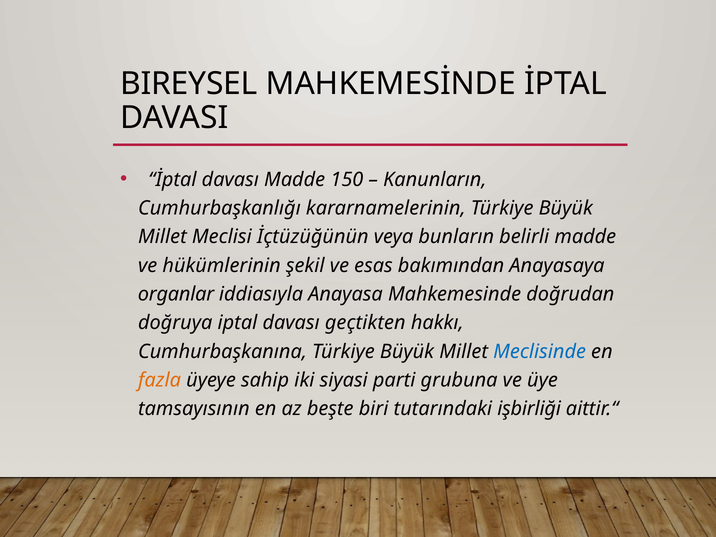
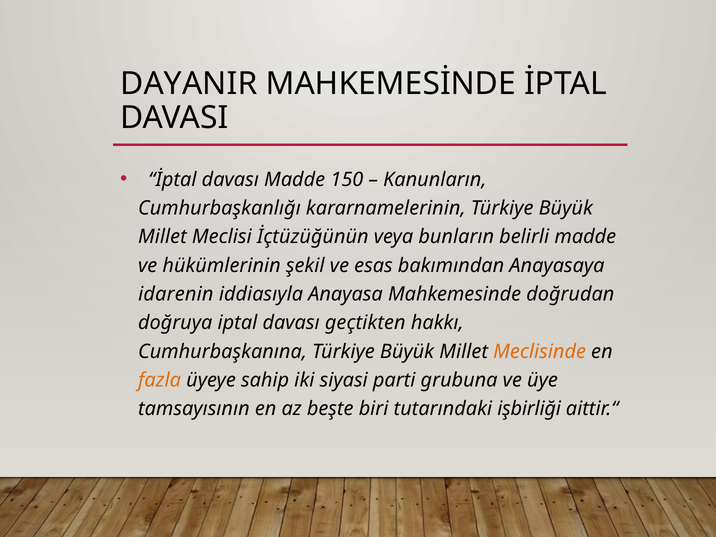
BIREYSEL: BIREYSEL -> DAYANIR
organlar: organlar -> idarenin
Meclisinde colour: blue -> orange
